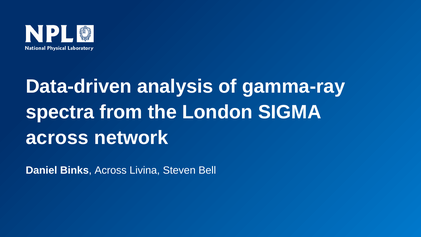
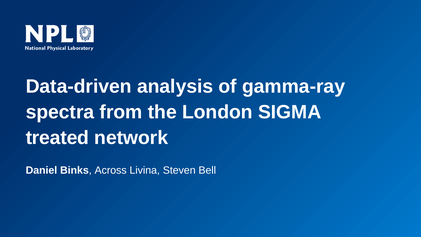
across at (57, 138): across -> treated
